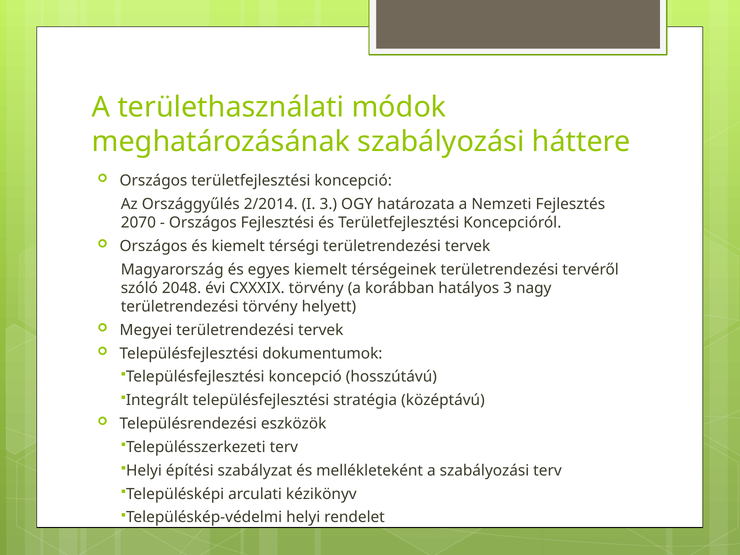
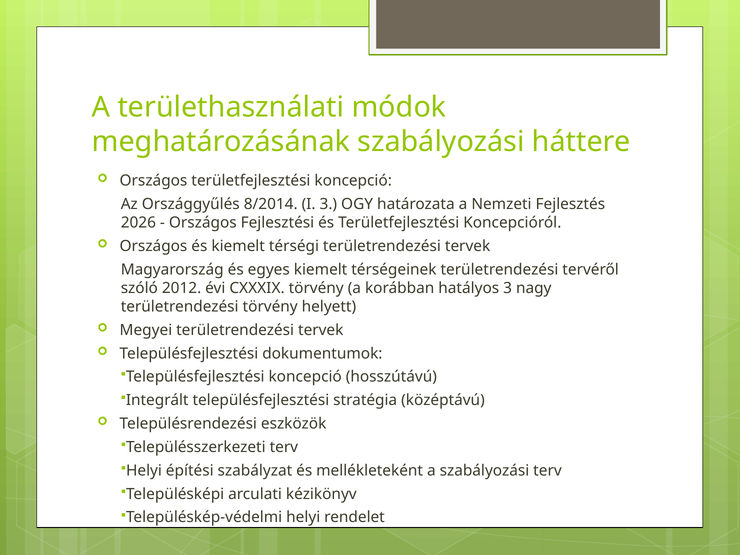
2/2014: 2/2014 -> 8/2014
2070: 2070 -> 2026
2048: 2048 -> 2012
